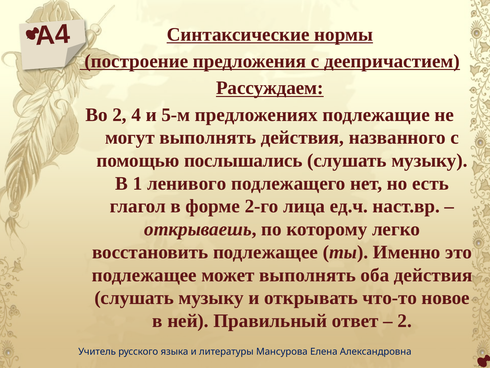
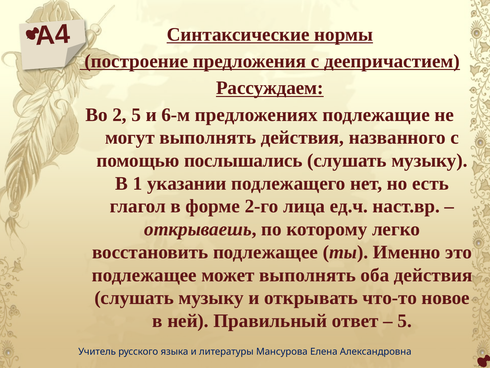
2 4: 4 -> 5
5-м: 5-м -> 6-м
ленивого: ленивого -> указании
2 at (405, 320): 2 -> 5
